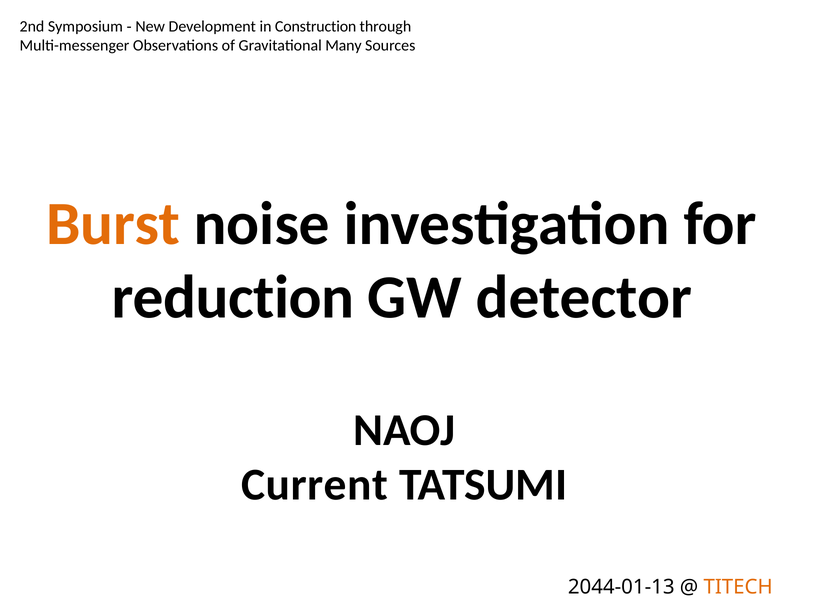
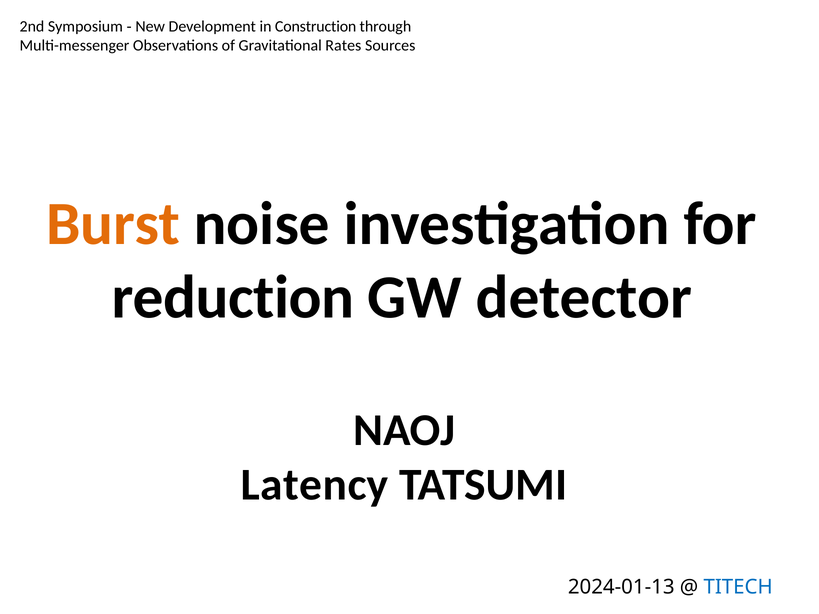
Many: Many -> Rates
Current: Current -> Latency
2044-01-13: 2044-01-13 -> 2024-01-13
TITECH colour: orange -> blue
